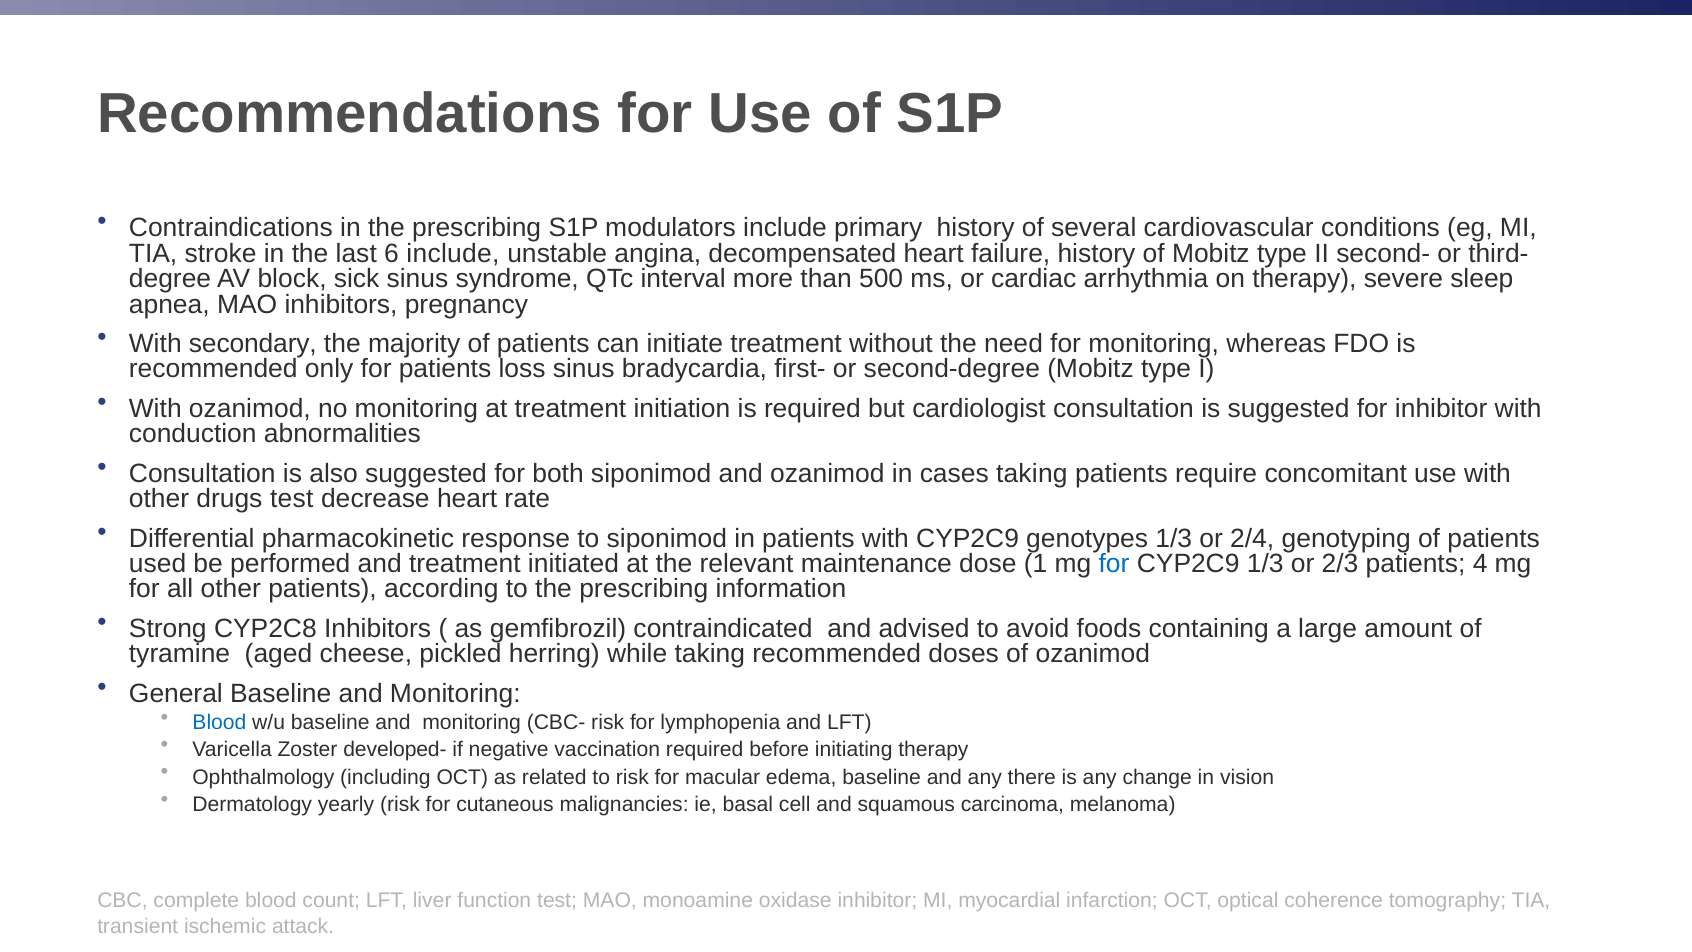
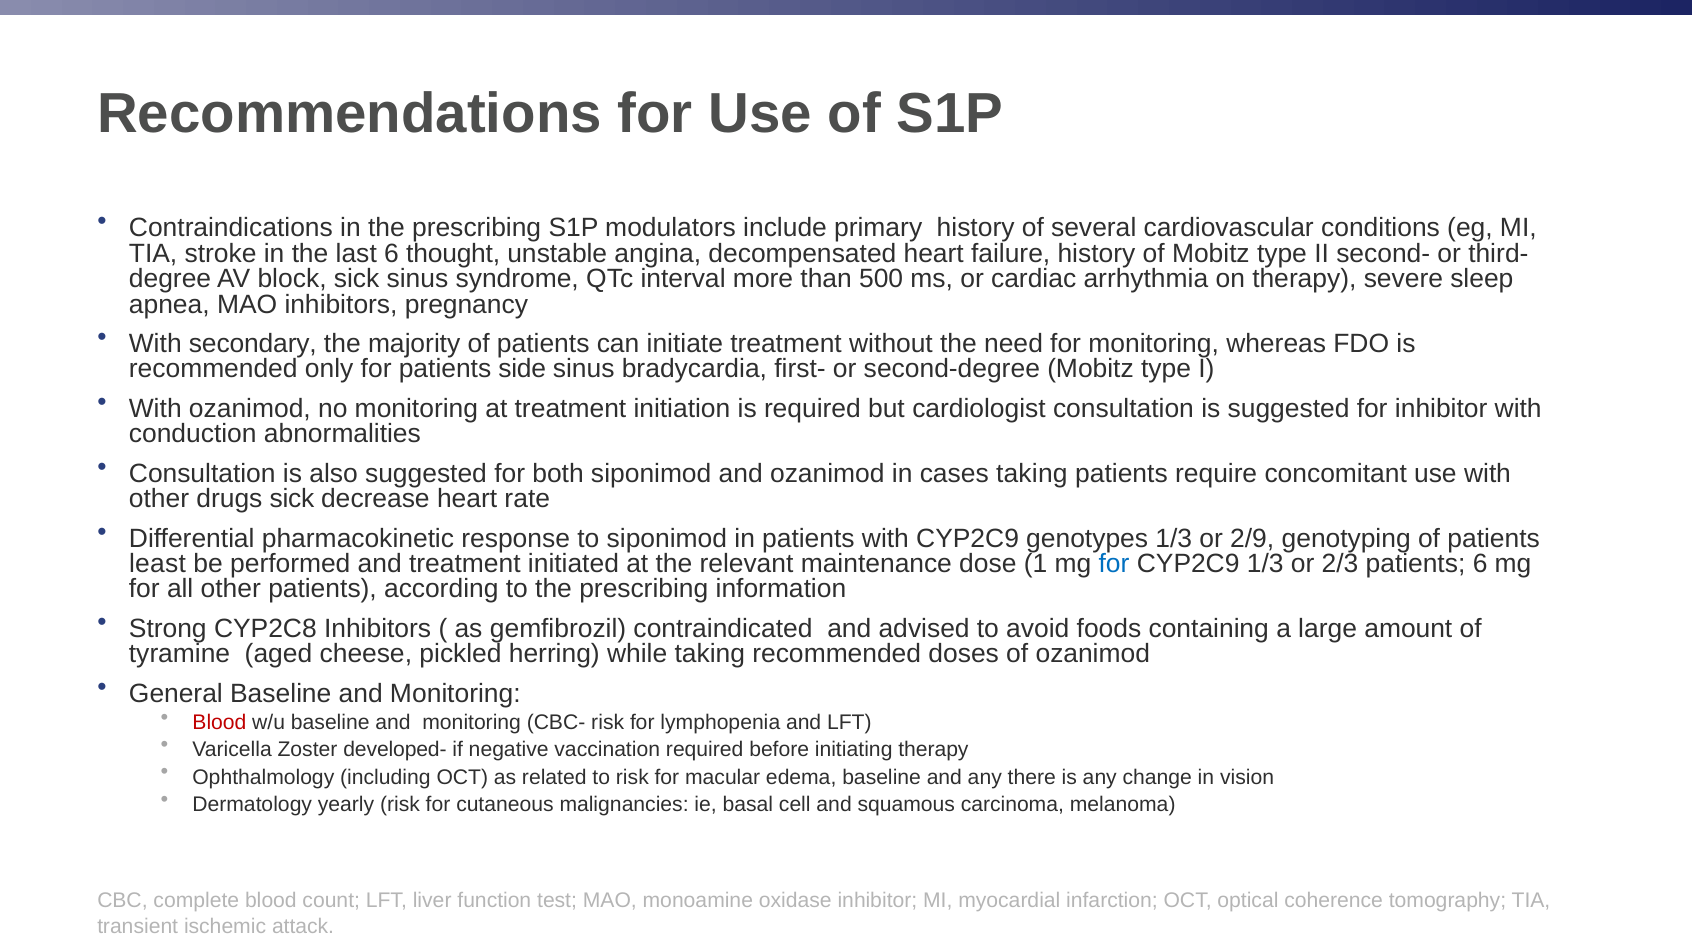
6 include: include -> thought
loss: loss -> side
drugs test: test -> sick
2/4: 2/4 -> 2/9
used: used -> least
patients 4: 4 -> 6
Blood at (219, 722) colour: blue -> red
